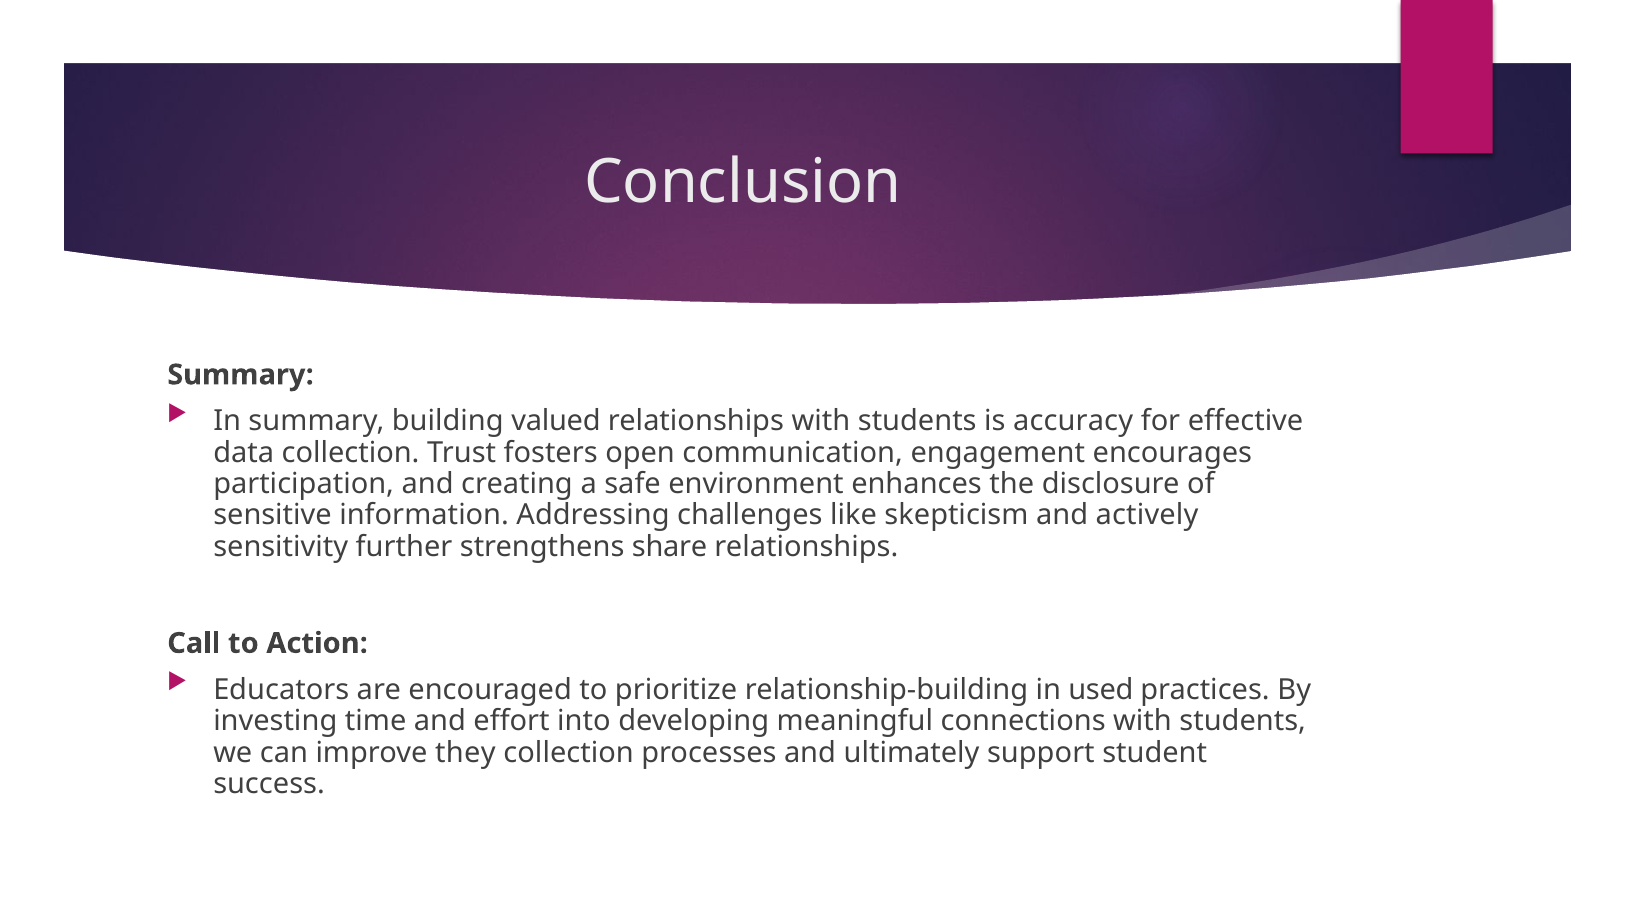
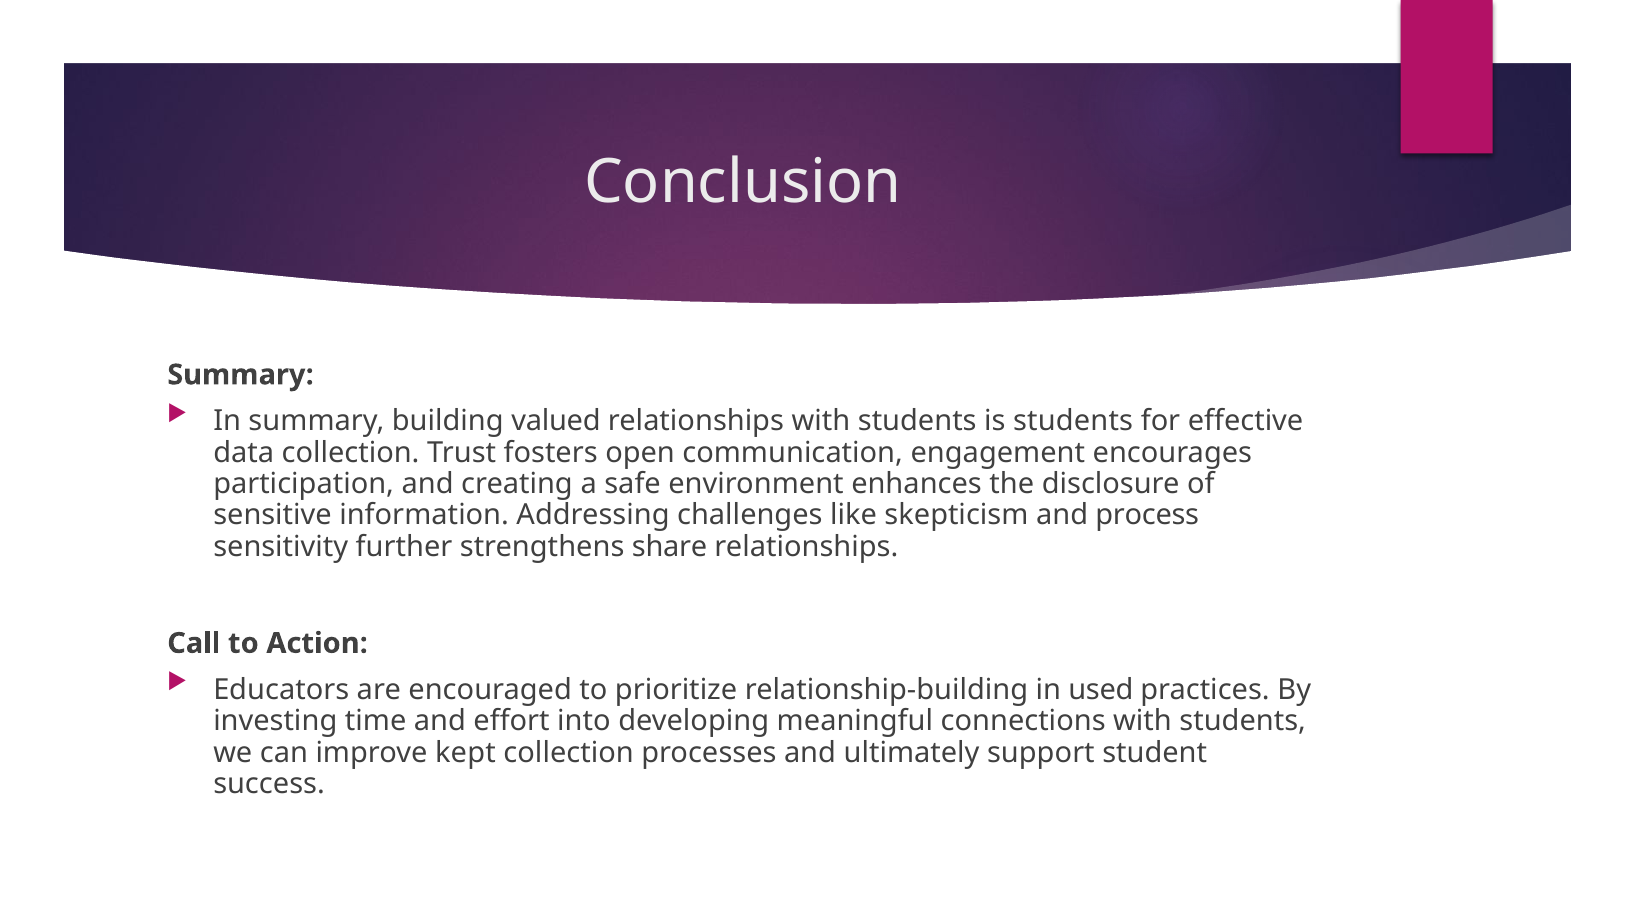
is accuracy: accuracy -> students
actively: actively -> process
they: they -> kept
